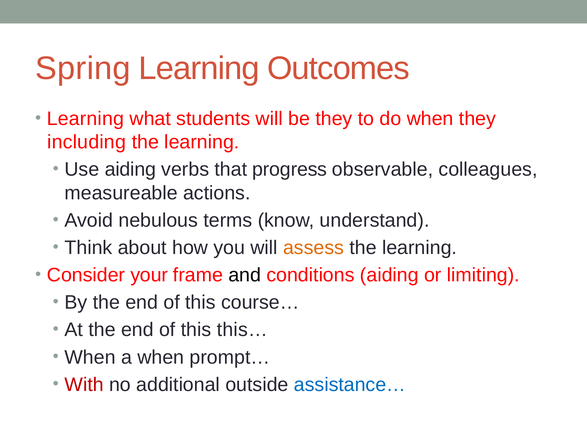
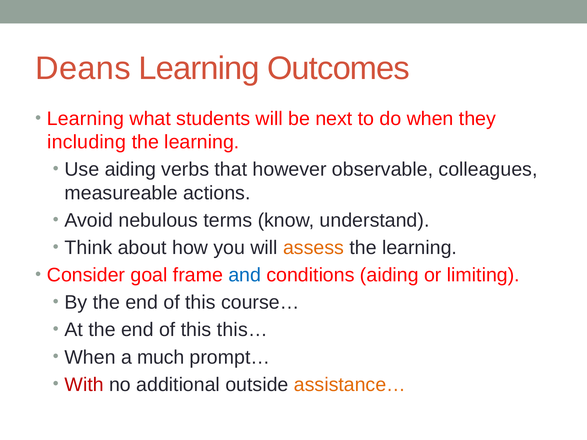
Spring: Spring -> Deans
be they: they -> next
progress: progress -> however
your: your -> goal
and colour: black -> blue
a when: when -> much
assistance… colour: blue -> orange
